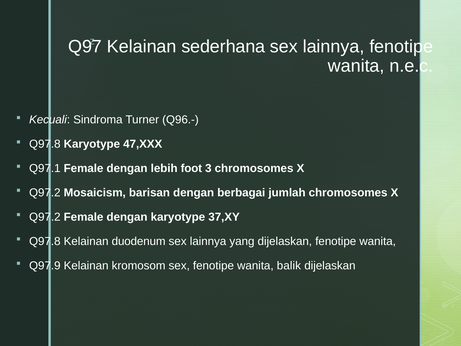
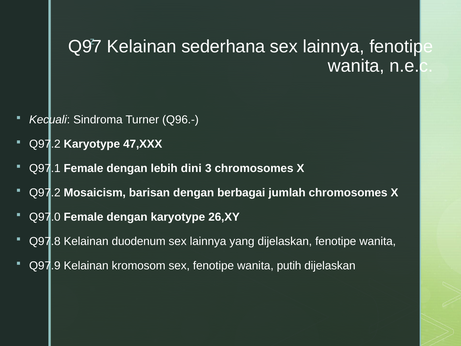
Q97.8 at (45, 144): Q97.8 -> Q97.2
foot: foot -> dini
Q97.2 at (45, 217): Q97.2 -> Q97.0
37,XY: 37,XY -> 26,XY
balik: balik -> putih
